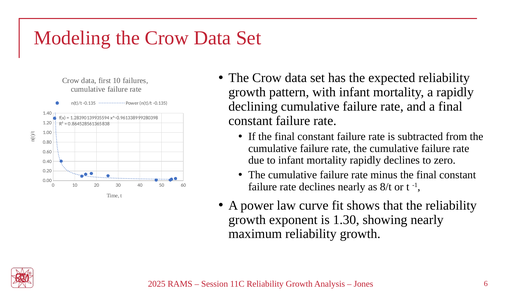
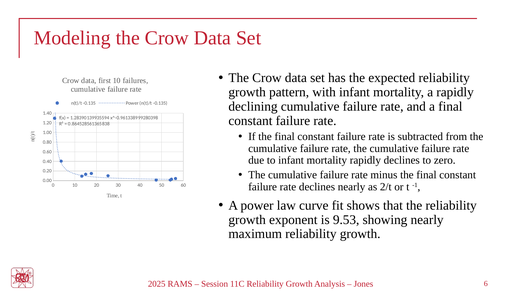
8/t: 8/t -> 2/t
1.30: 1.30 -> 9.53
